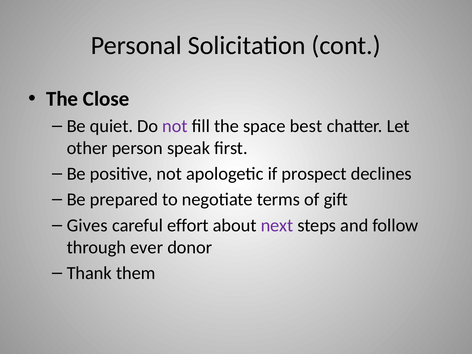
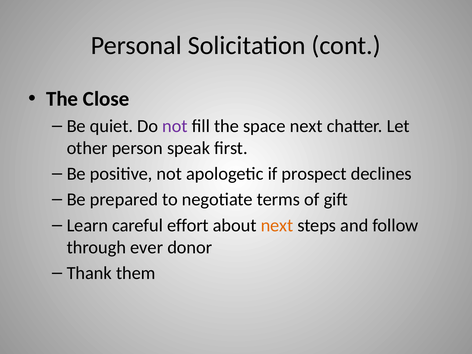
space best: best -> next
Gives: Gives -> Learn
next at (277, 225) colour: purple -> orange
